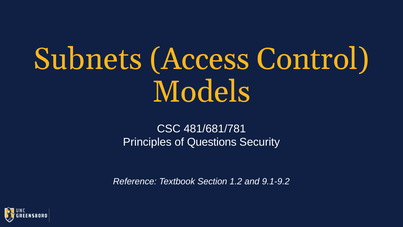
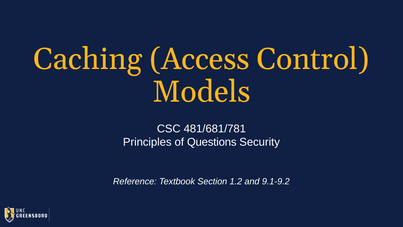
Subnets: Subnets -> Caching
